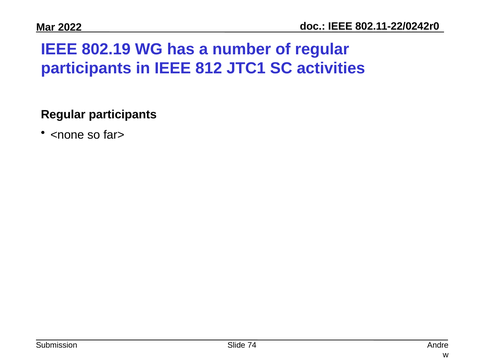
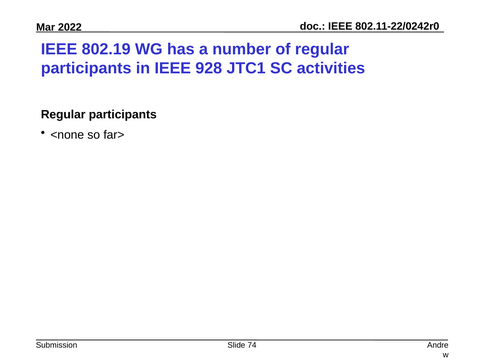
812: 812 -> 928
